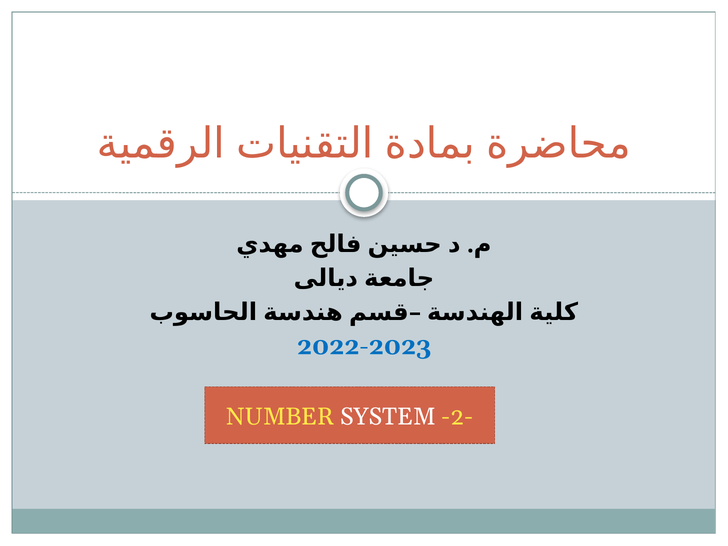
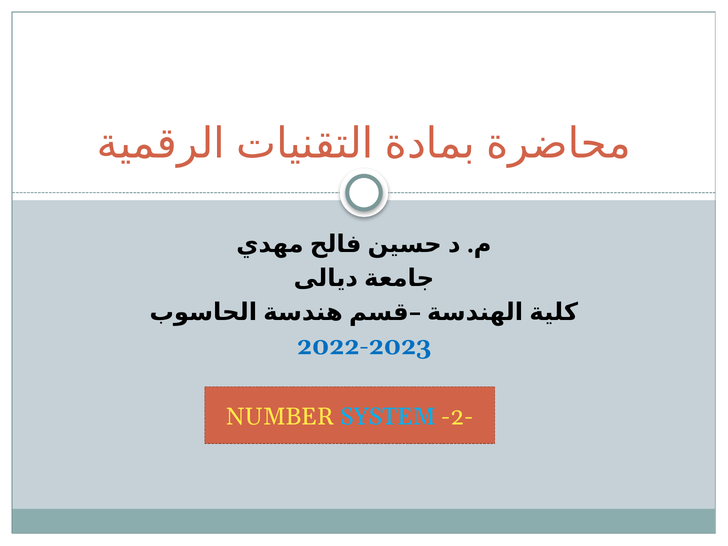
SYSTEM colour: white -> light blue
